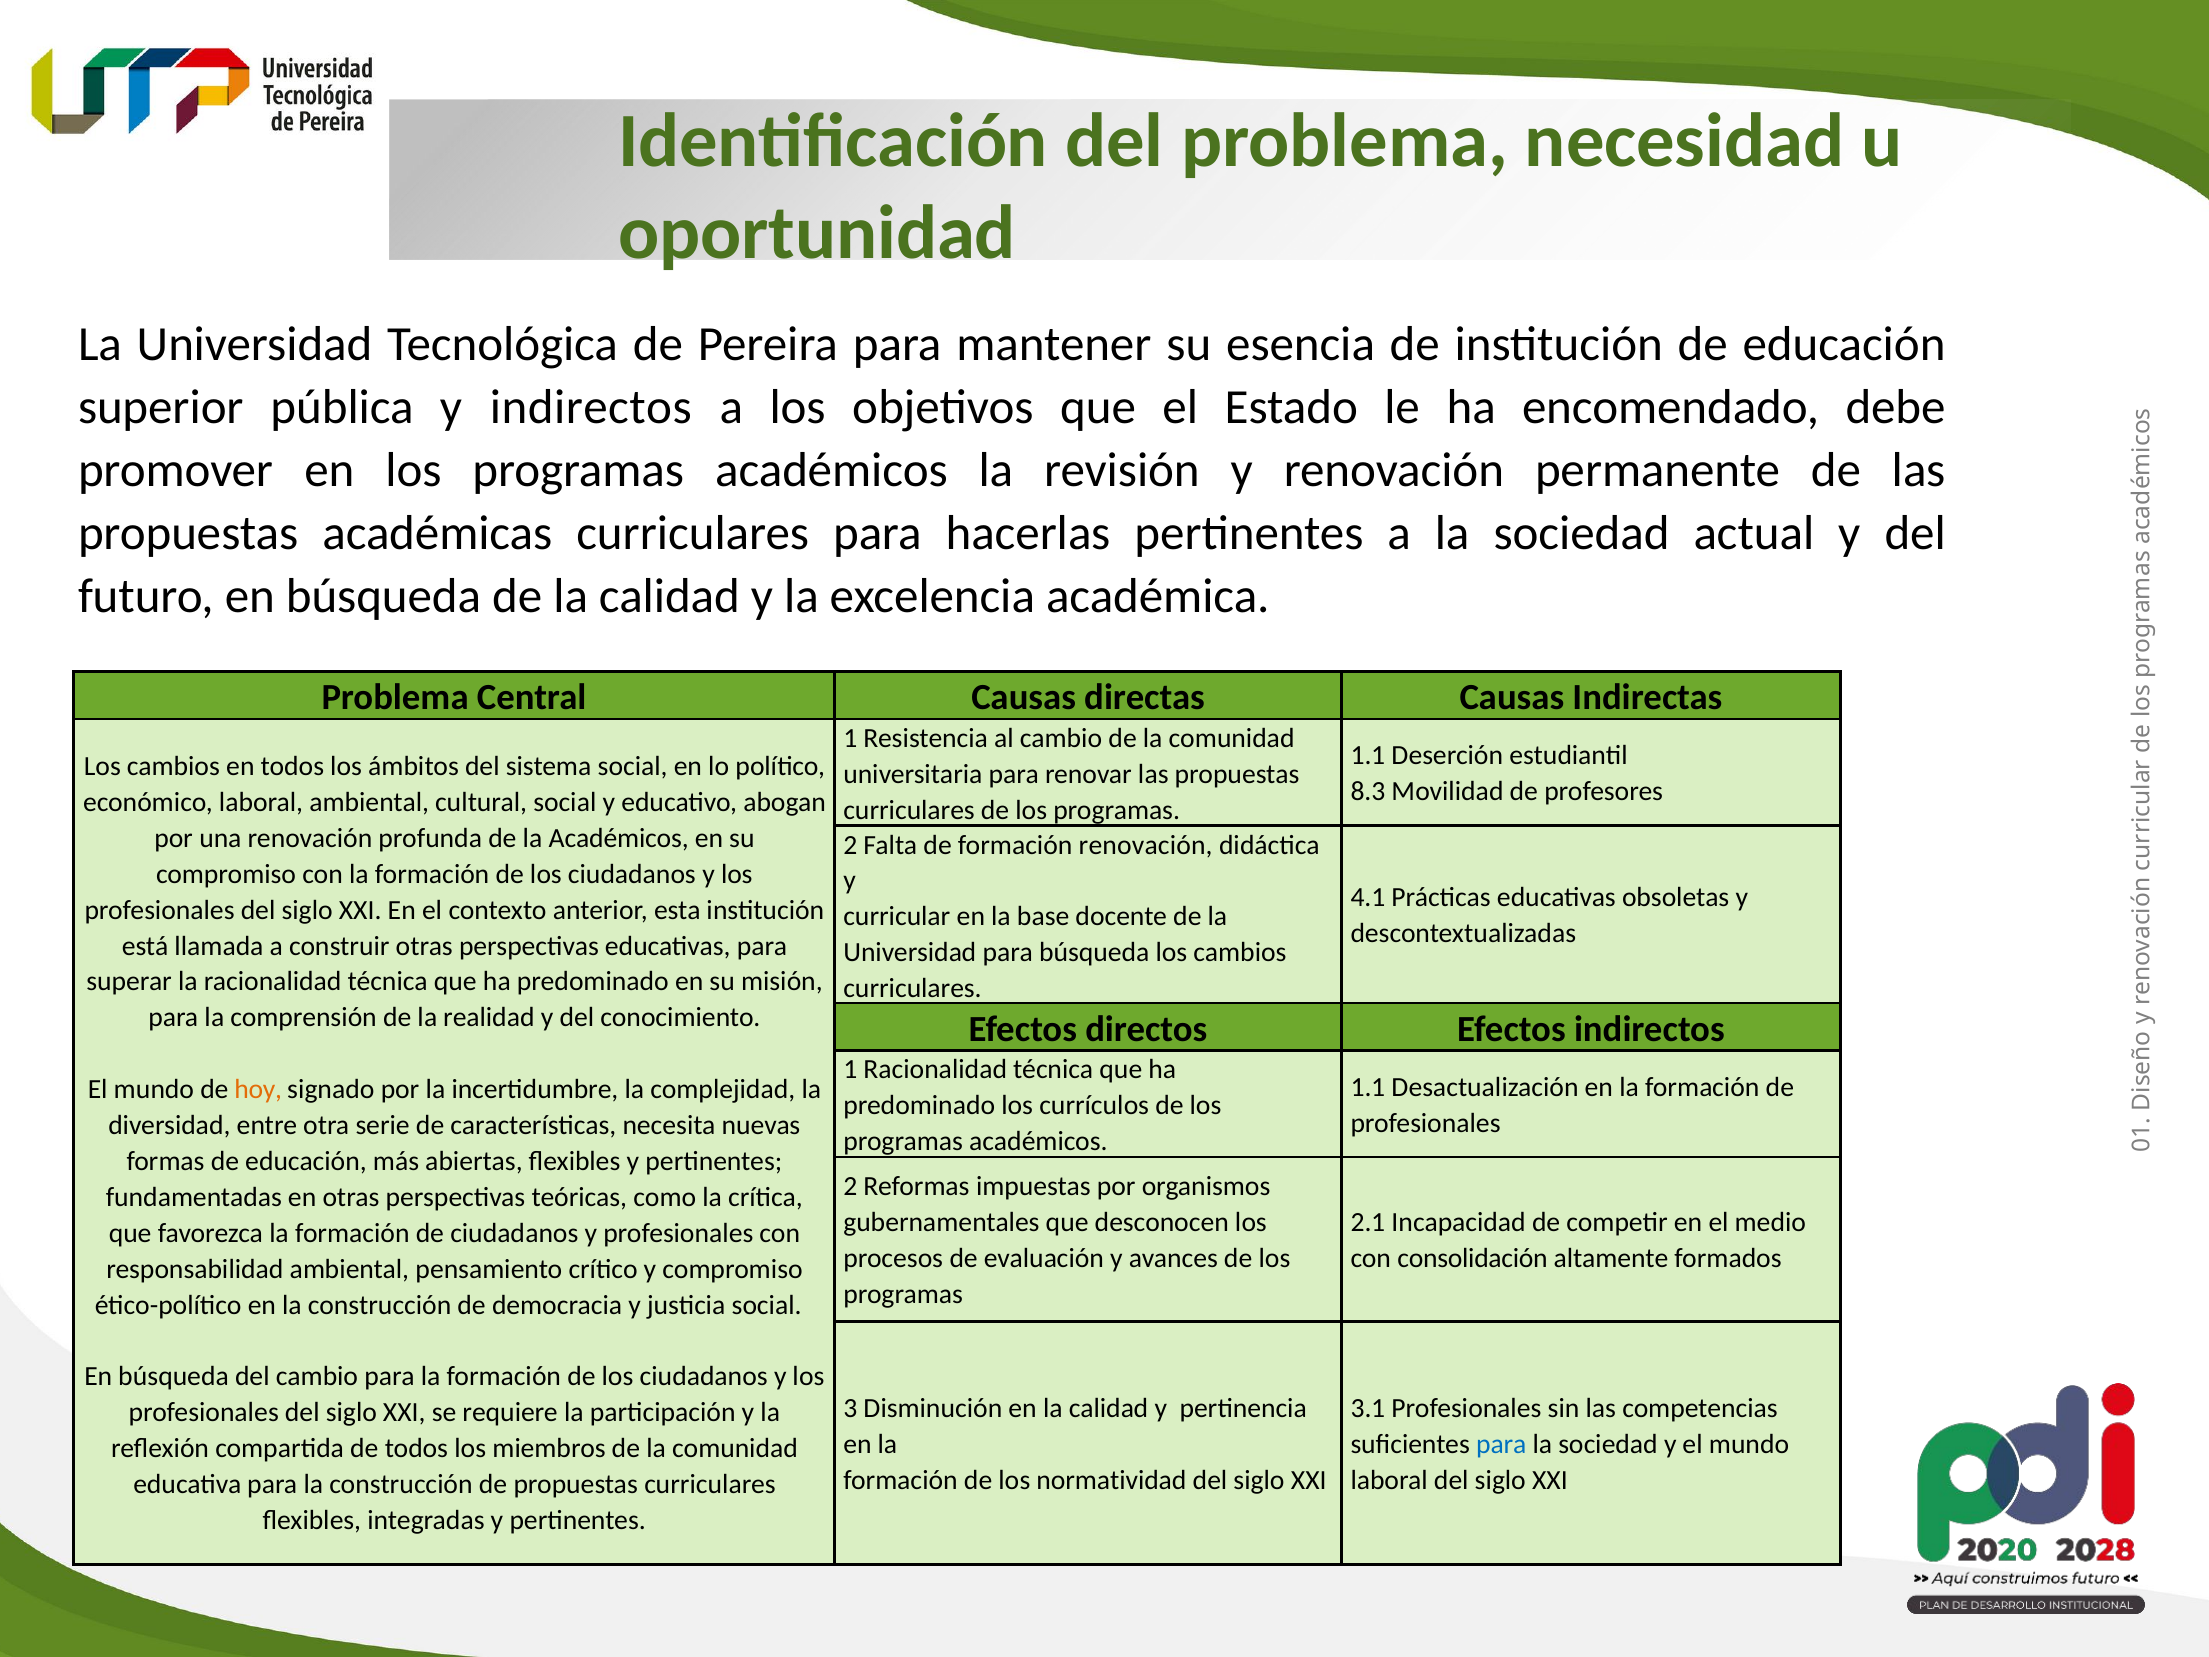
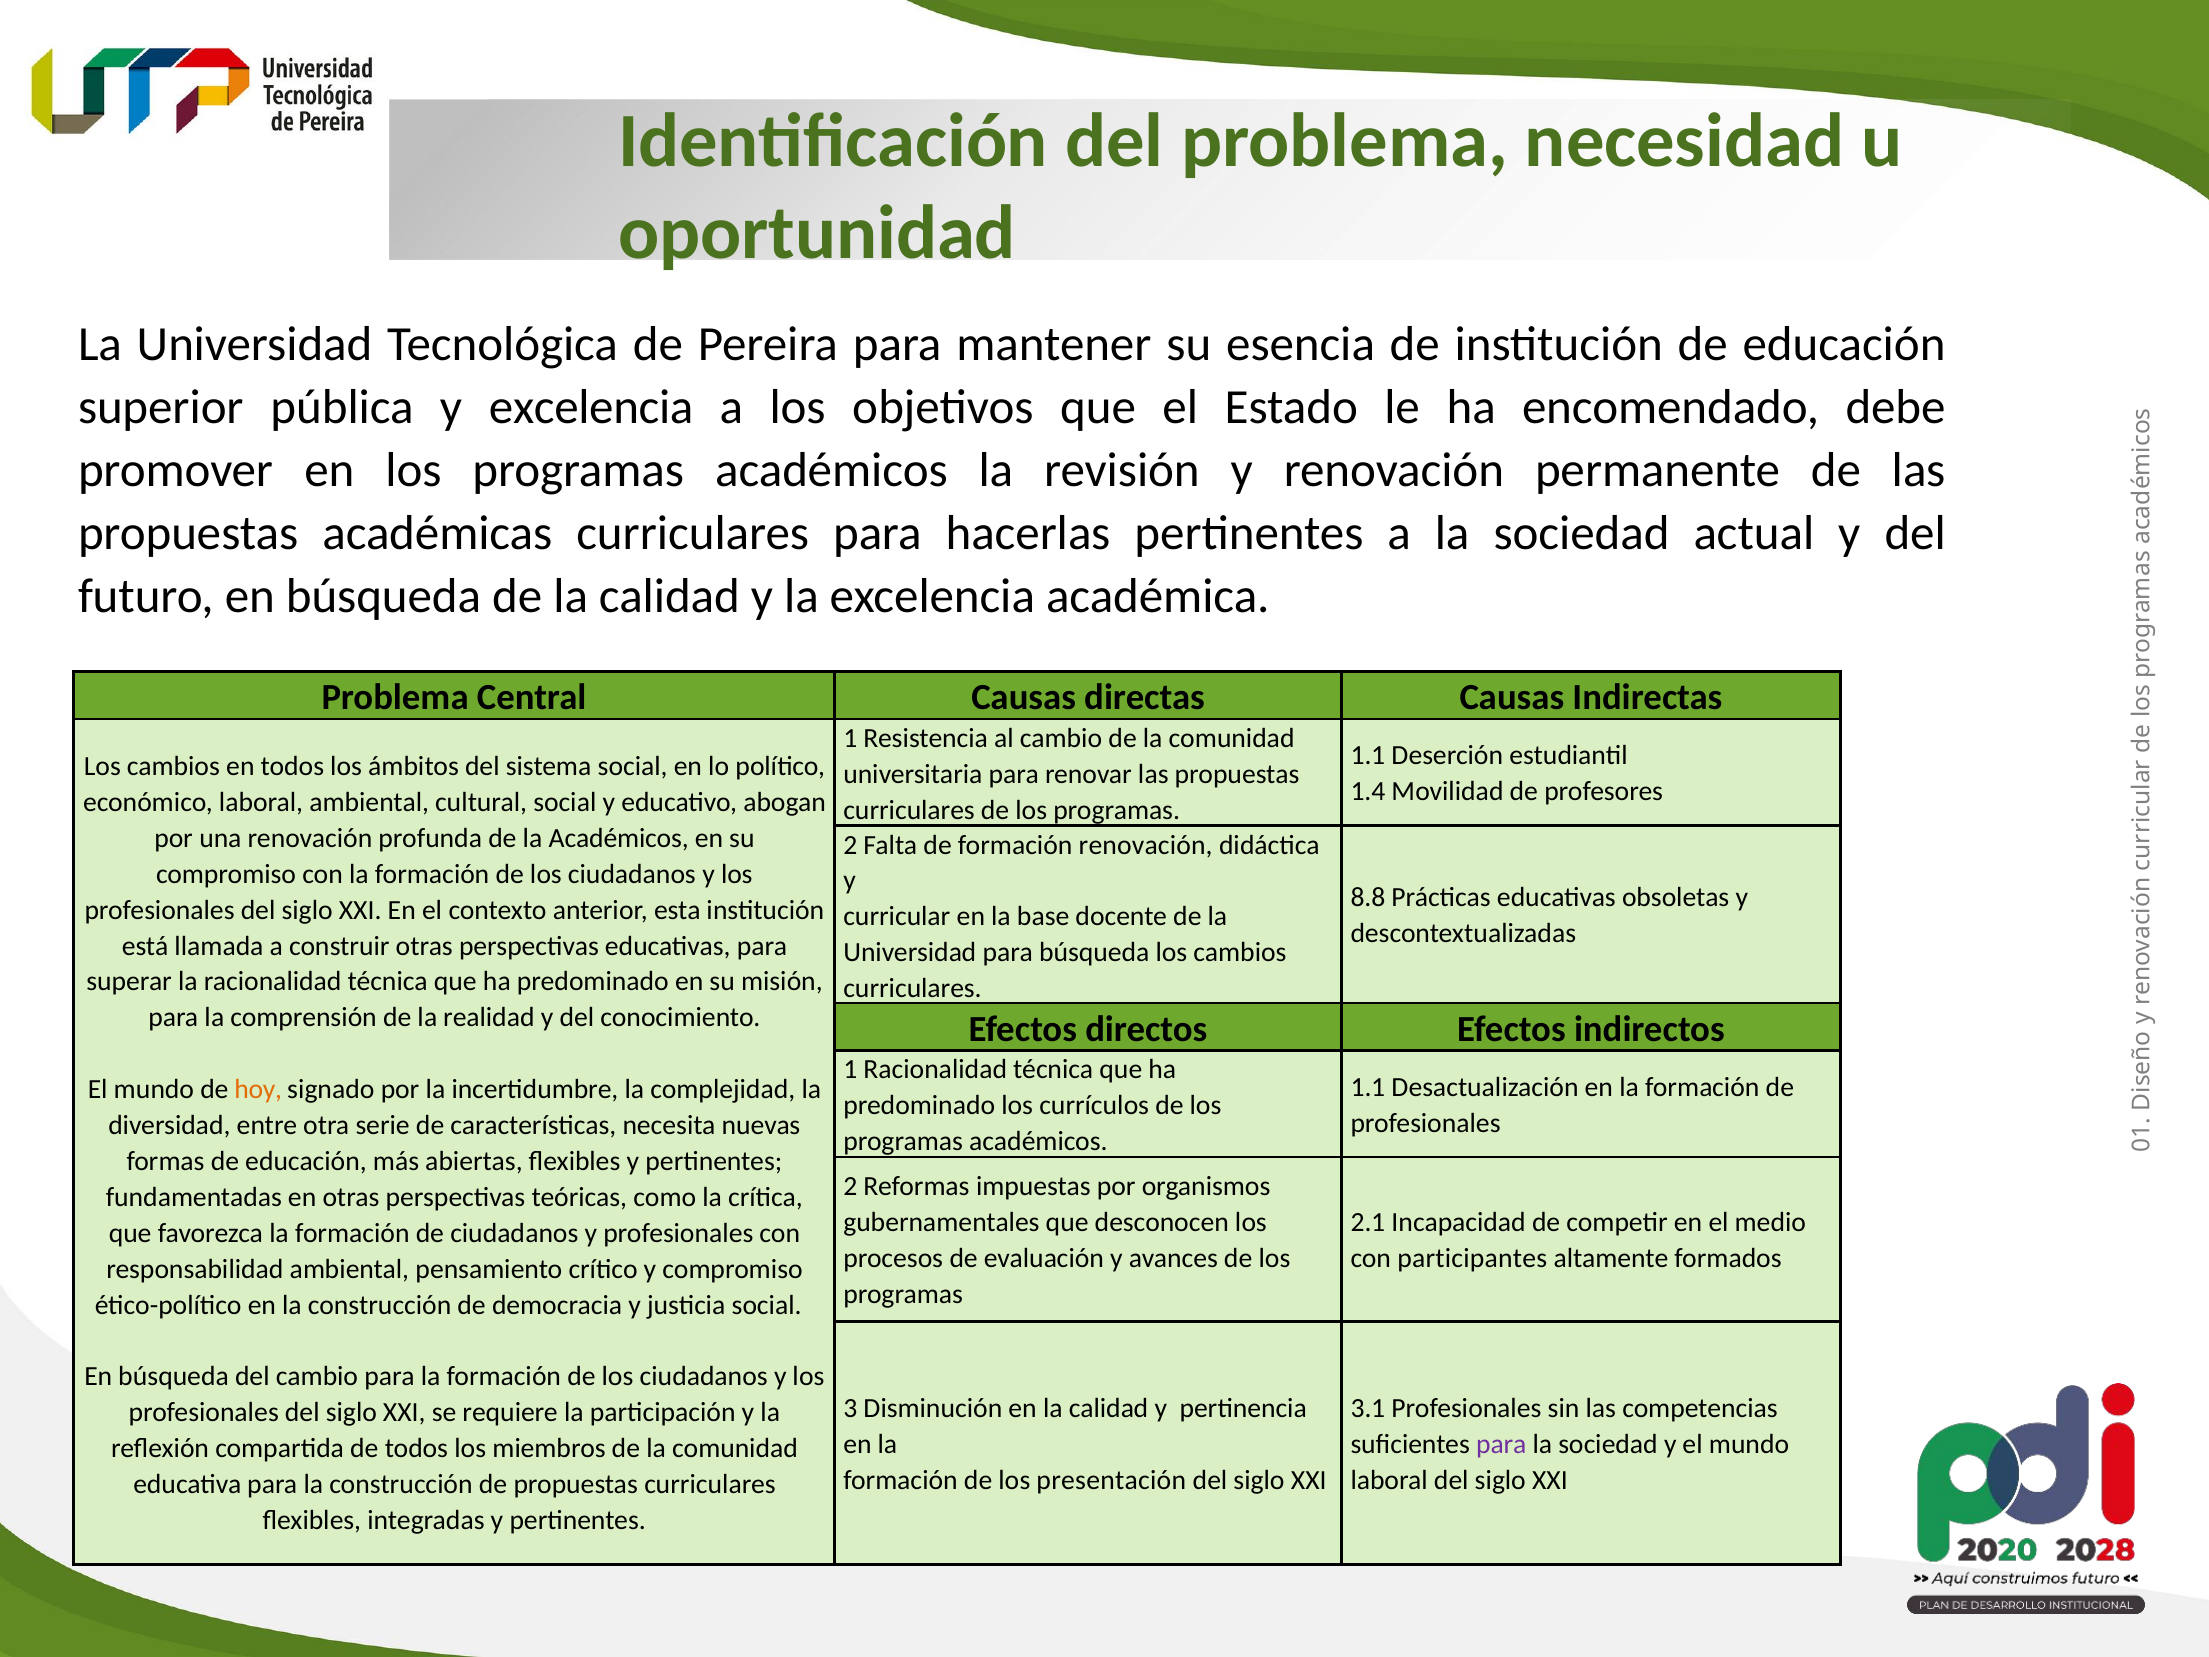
y indirectos: indirectos -> excelencia
8.3: 8.3 -> 1.4
4.1: 4.1 -> 8.8
consolidación: consolidación -> participantes
para at (1501, 1444) colour: blue -> purple
normatividad: normatividad -> presentación
